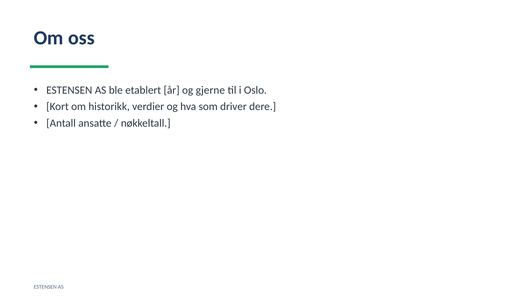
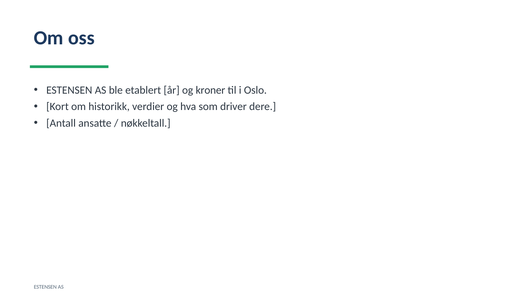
gjerne: gjerne -> kroner
